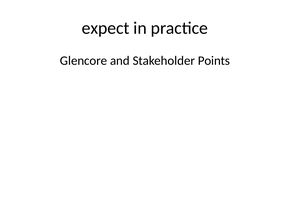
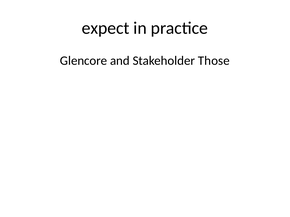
Points: Points -> Those
